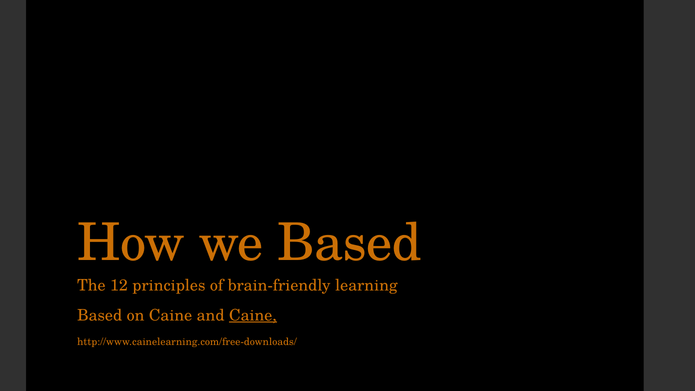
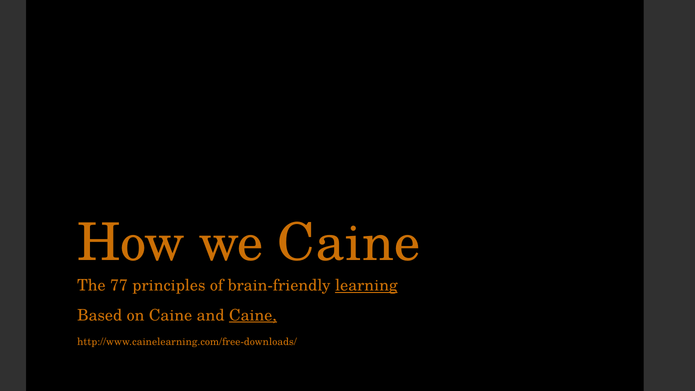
we Based: Based -> Caine
12: 12 -> 77
learning underline: none -> present
